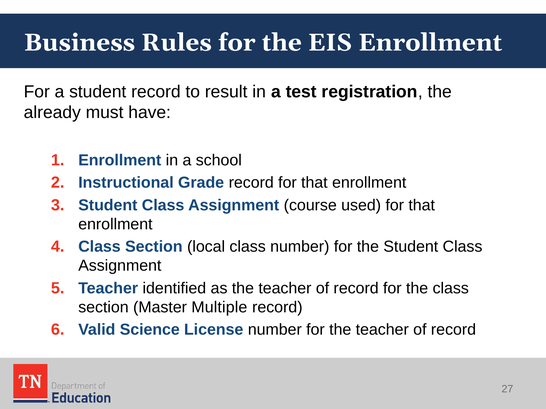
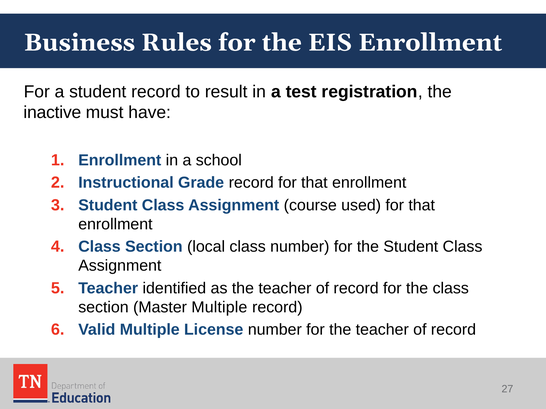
already: already -> inactive
Valid Science: Science -> Multiple
